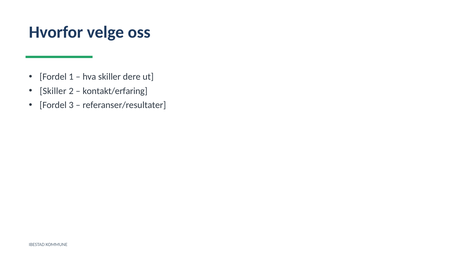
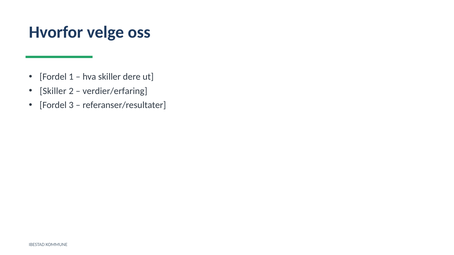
kontakt/erfaring: kontakt/erfaring -> verdier/erfaring
